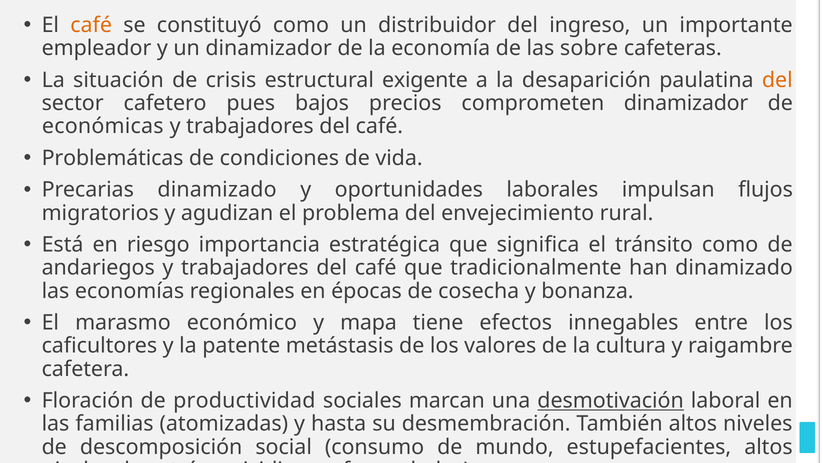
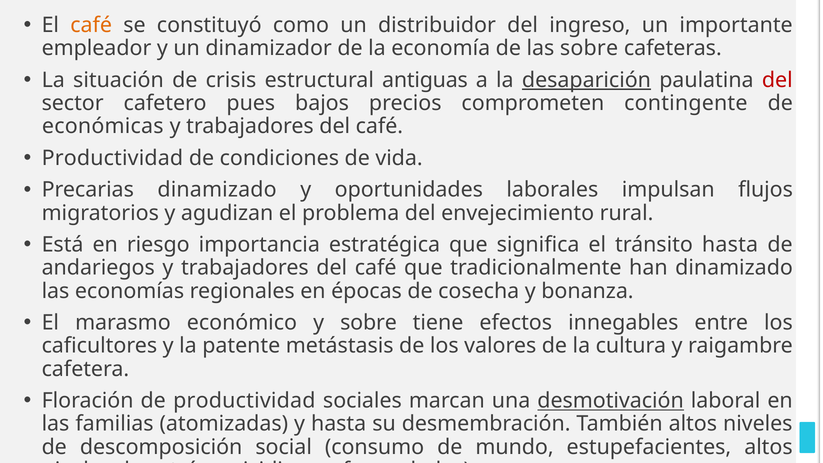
exigente: exigente -> antiguas
desaparición underline: none -> present
del at (777, 80) colour: orange -> red
comprometen dinamizador: dinamizador -> contingente
Problemáticas at (113, 158): Problemáticas -> Productividad
tránsito como: como -> hasta
y mapa: mapa -> sobre
